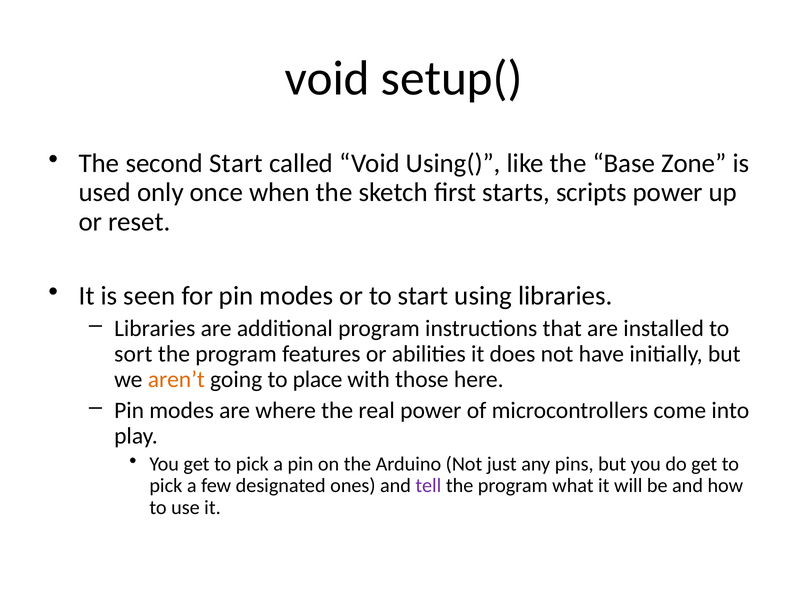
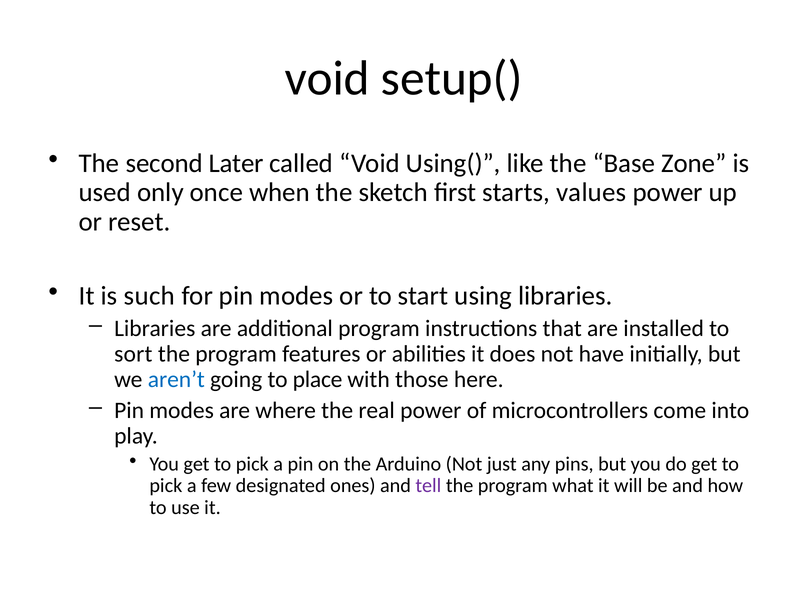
second Start: Start -> Later
scripts: scripts -> values
seen: seen -> such
aren’t colour: orange -> blue
